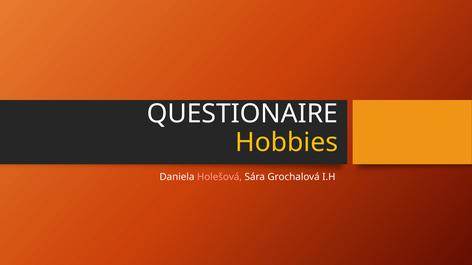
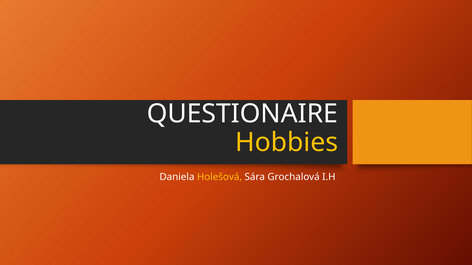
Holešová colour: pink -> yellow
